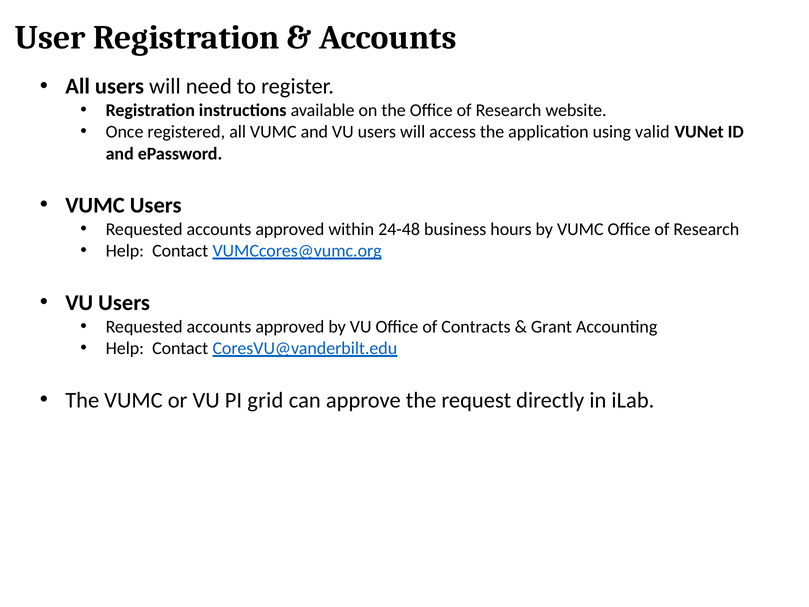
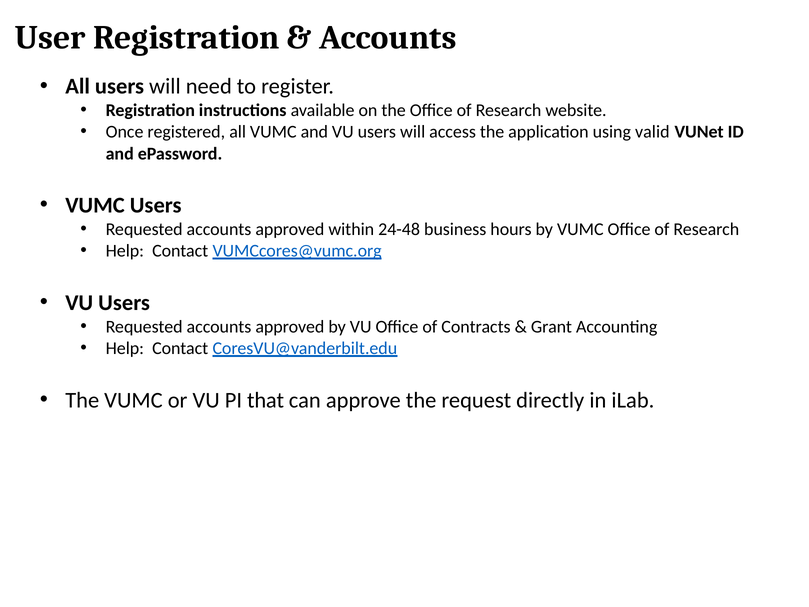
grid: grid -> that
